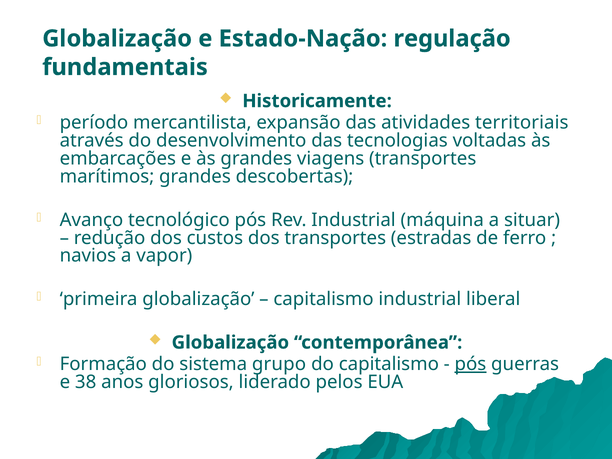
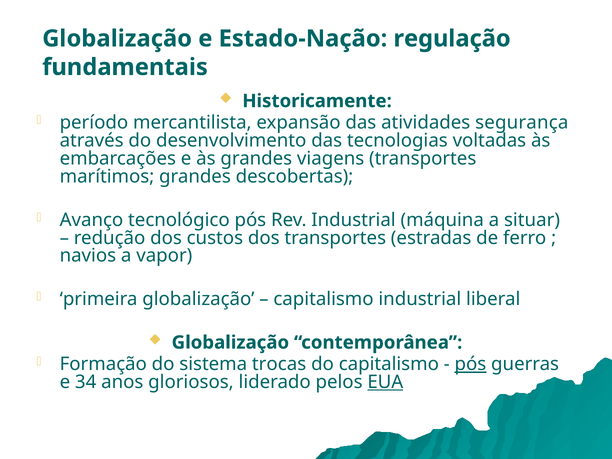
territoriais: territoriais -> segurança
grupo: grupo -> trocas
38: 38 -> 34
EUA underline: none -> present
